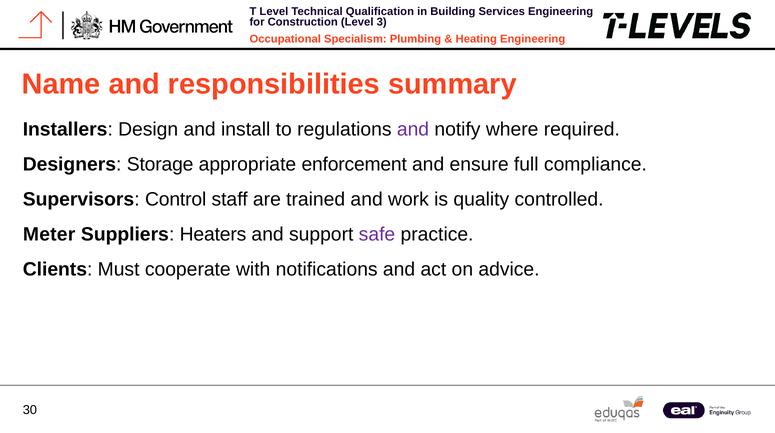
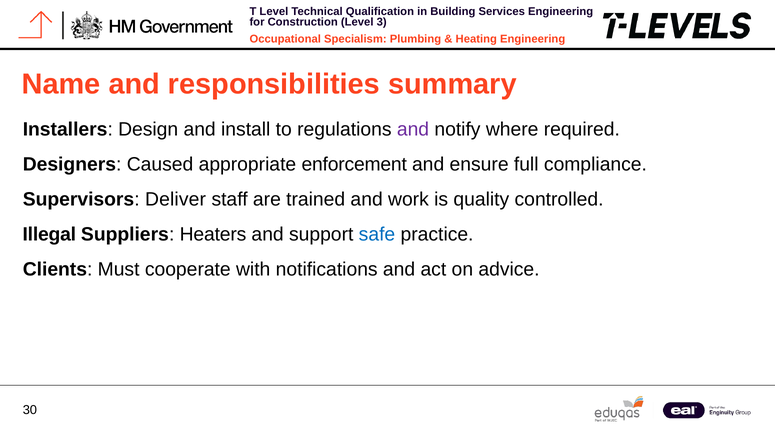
Storage: Storage -> Caused
Control: Control -> Deliver
Meter: Meter -> Illegal
safe colour: purple -> blue
